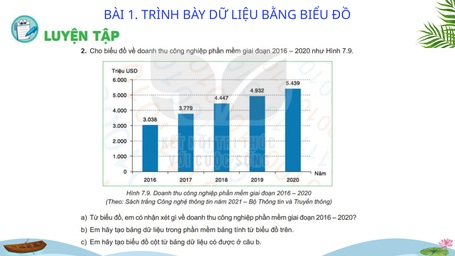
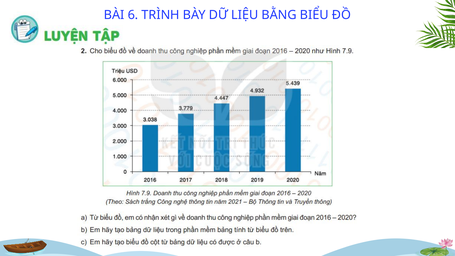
1: 1 -> 6
